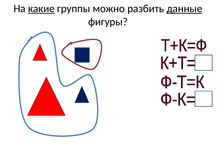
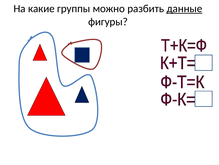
какие underline: present -> none
